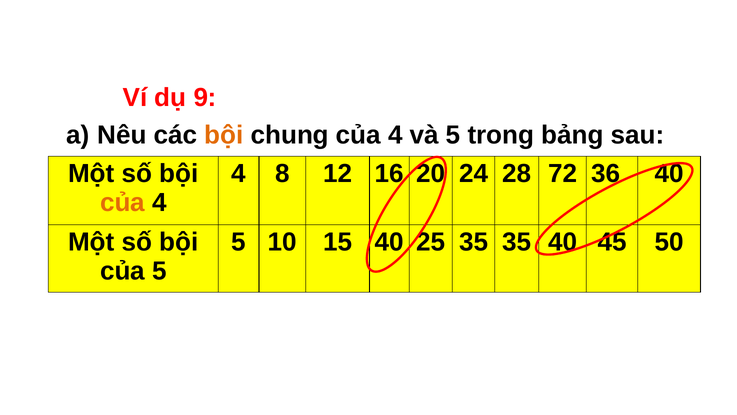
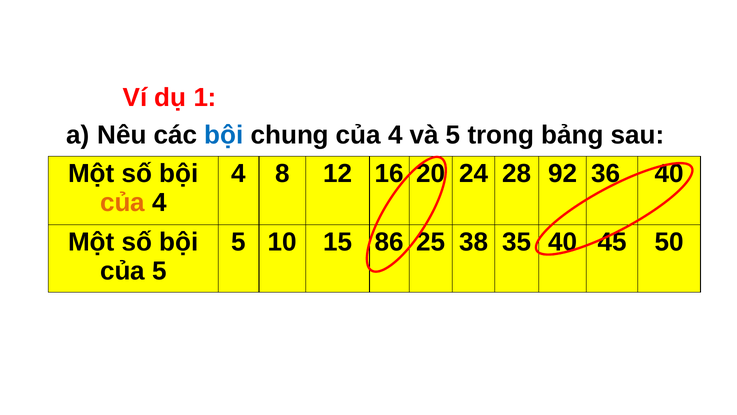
9: 9 -> 1
bội at (224, 135) colour: orange -> blue
72: 72 -> 92
15 40: 40 -> 86
35 at (474, 242): 35 -> 38
